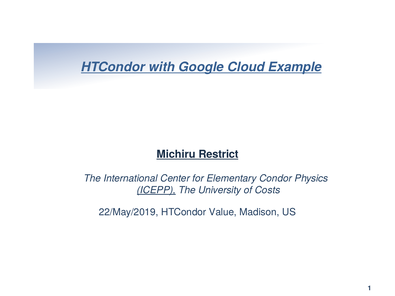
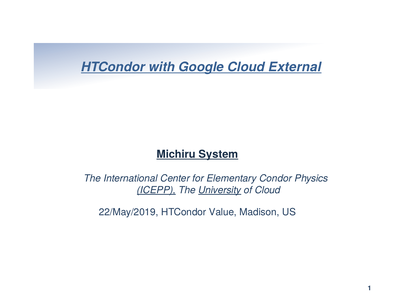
Example: Example -> External
Restrict: Restrict -> System
University underline: none -> present
of Costs: Costs -> Cloud
